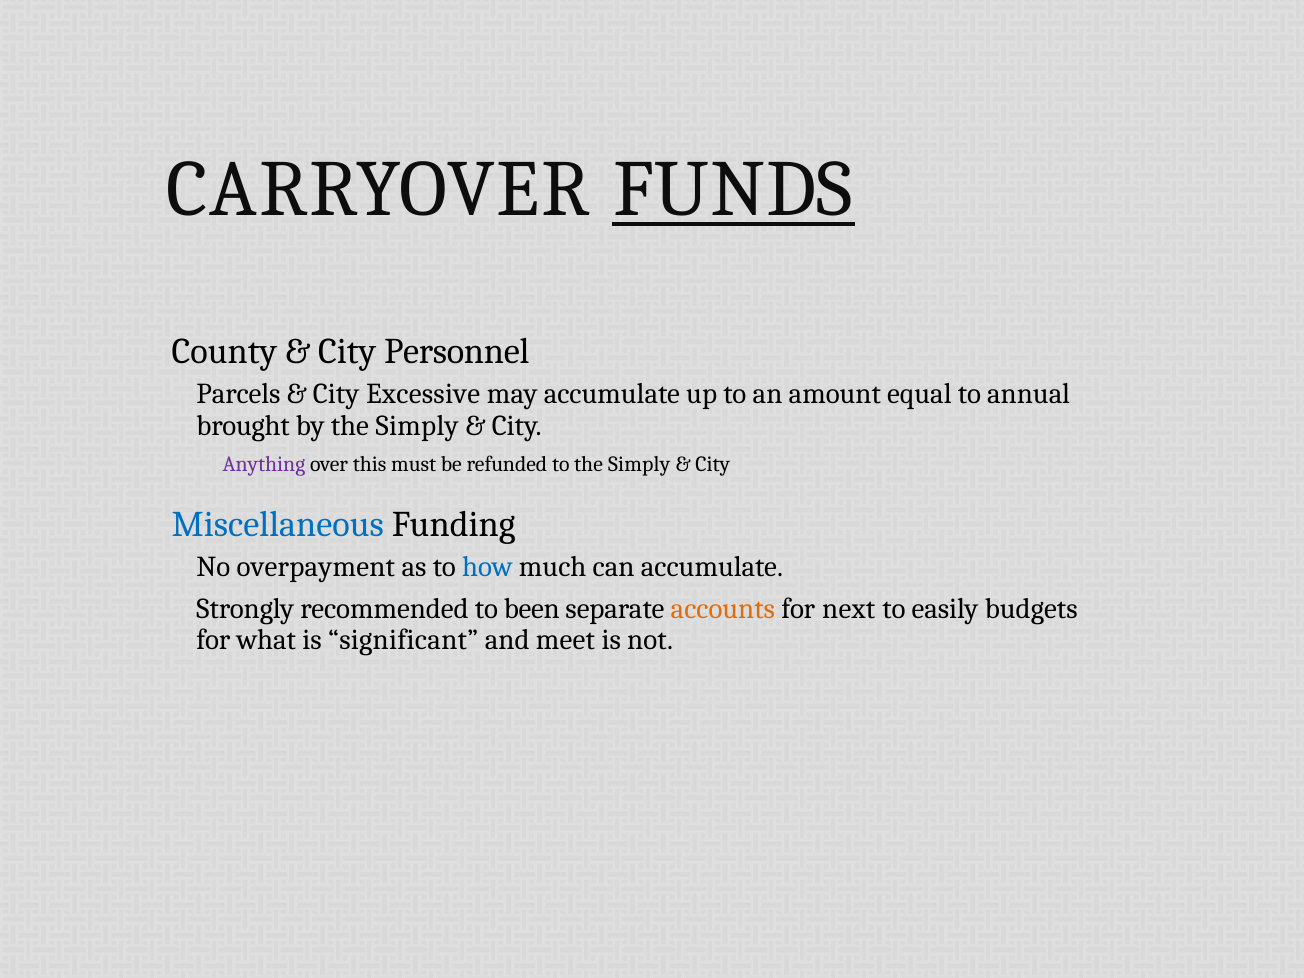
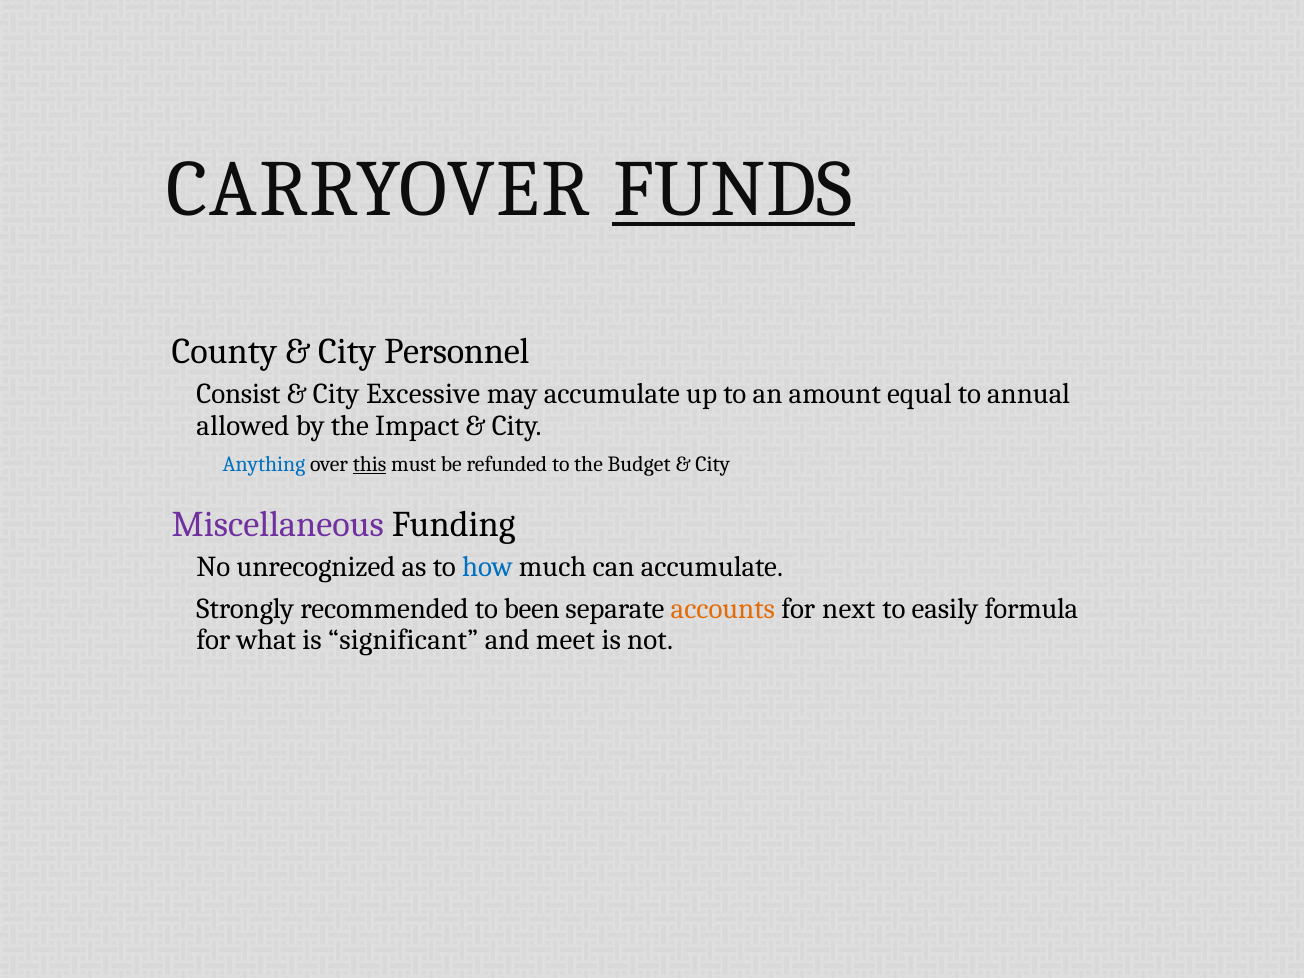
Parcels: Parcels -> Consist
brought: brought -> allowed
by the Simply: Simply -> Impact
Anything colour: purple -> blue
this underline: none -> present
to the Simply: Simply -> Budget
Miscellaneous colour: blue -> purple
overpayment: overpayment -> unrecognized
budgets: budgets -> formula
